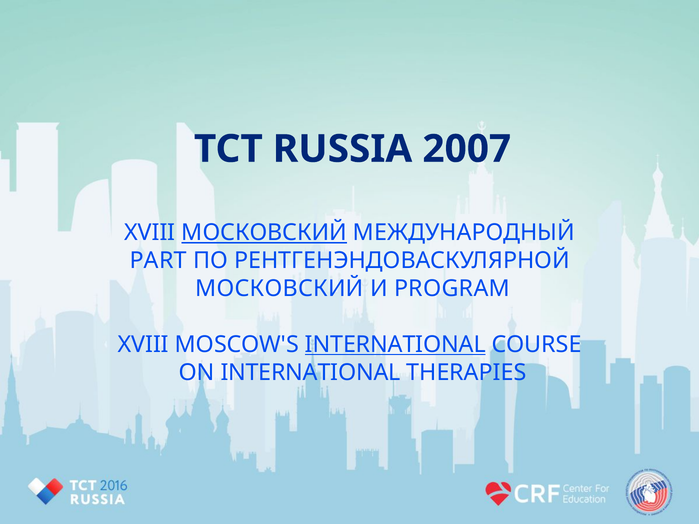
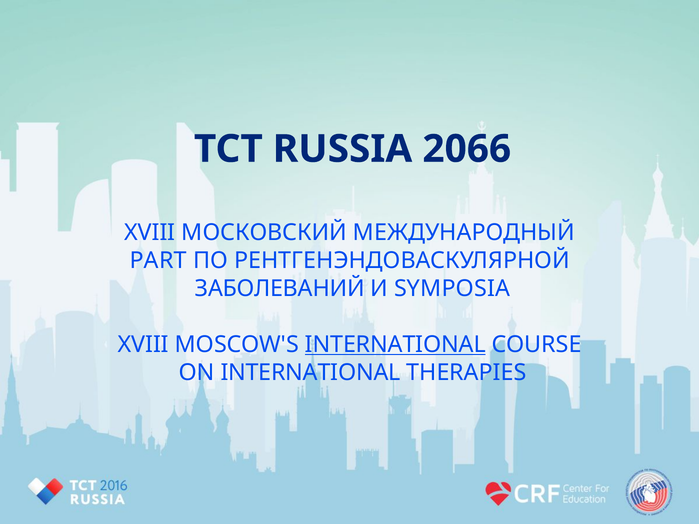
2007: 2007 -> 2066
МОСКОВСКИЙ at (264, 233) underline: present -> none
МОСКОВСКИЙ at (279, 289): МОСКОВСКИЙ -> ЗАБОЛЕВАНИЙ
PROGRAM: PROGRAM -> SYMPOSIA
